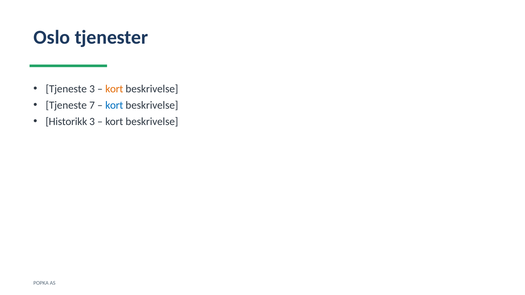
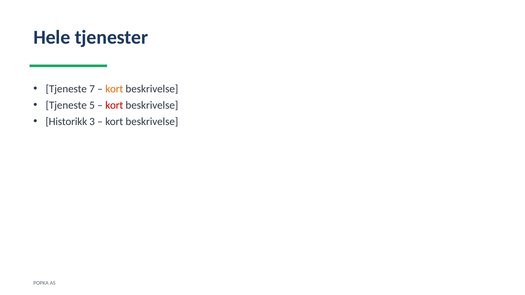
Oslo: Oslo -> Hele
Tjeneste 3: 3 -> 7
7: 7 -> 5
kort at (114, 105) colour: blue -> red
